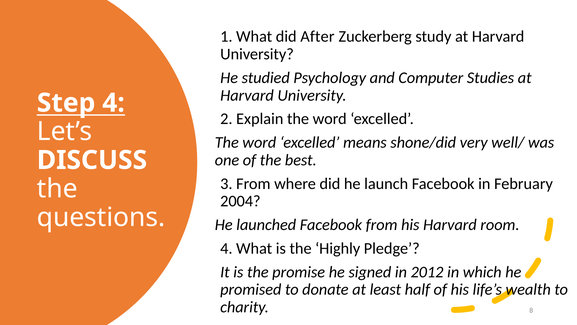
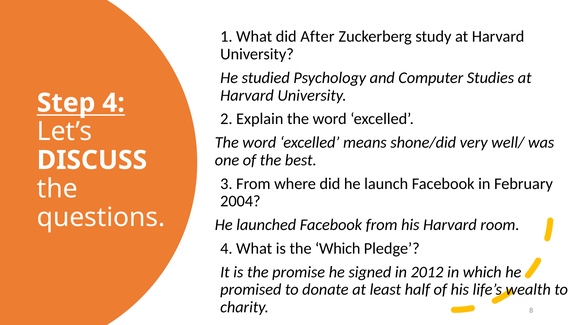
the Highly: Highly -> Which
